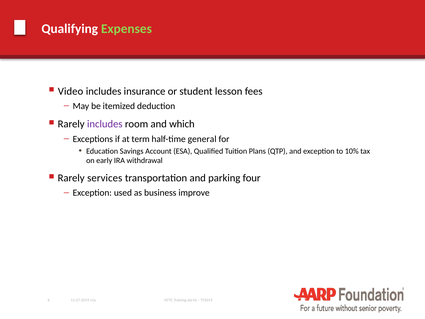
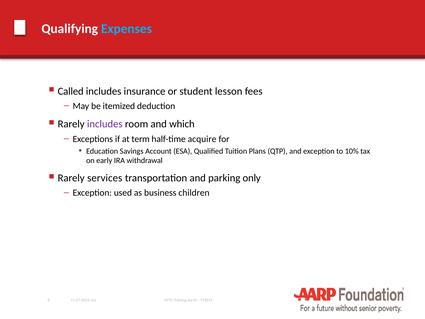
Expenses colour: light green -> light blue
Video: Video -> Called
general: general -> acquire
four: four -> only
improve: improve -> children
